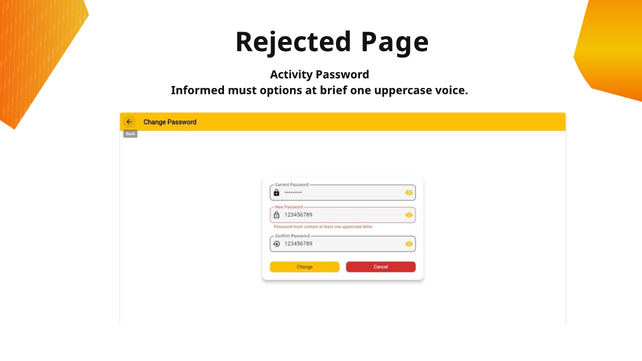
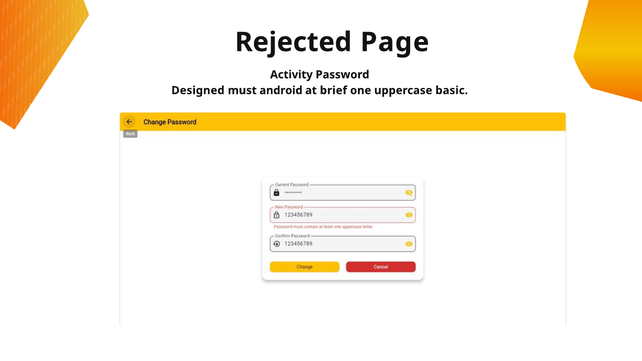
Informed: Informed -> Designed
options: options -> android
voice: voice -> basic
